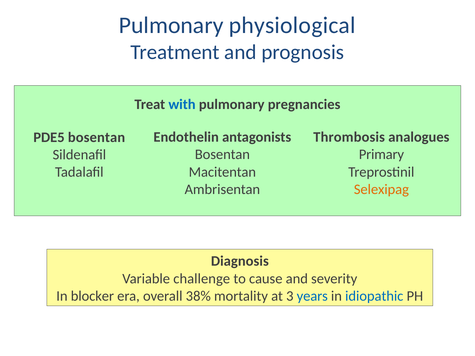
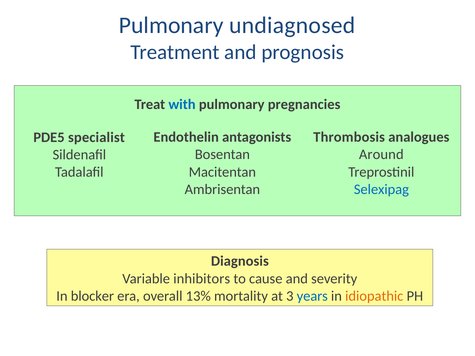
physiological: physiological -> undiagnosed
PDE5 bosentan: bosentan -> specialist
Primary: Primary -> Around
Selexipag colour: orange -> blue
challenge: challenge -> inhibitors
38%: 38% -> 13%
idiopathic colour: blue -> orange
